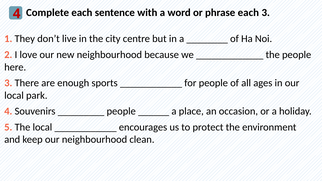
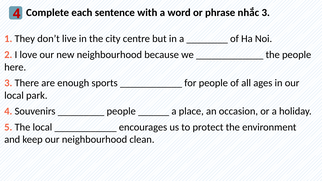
phrase each: each -> nhắc
